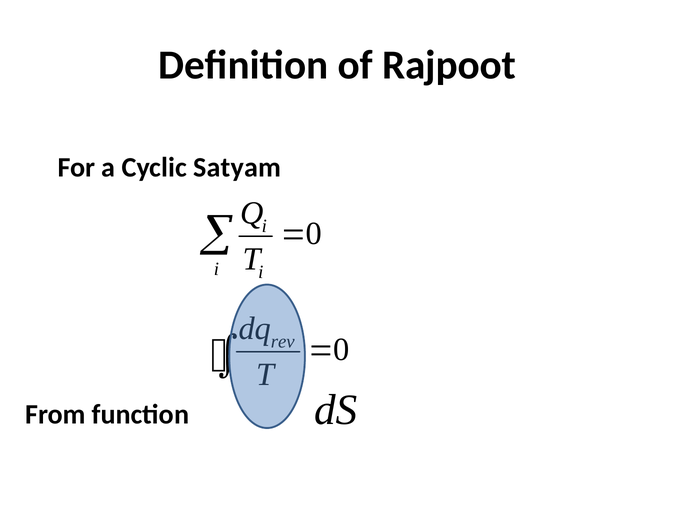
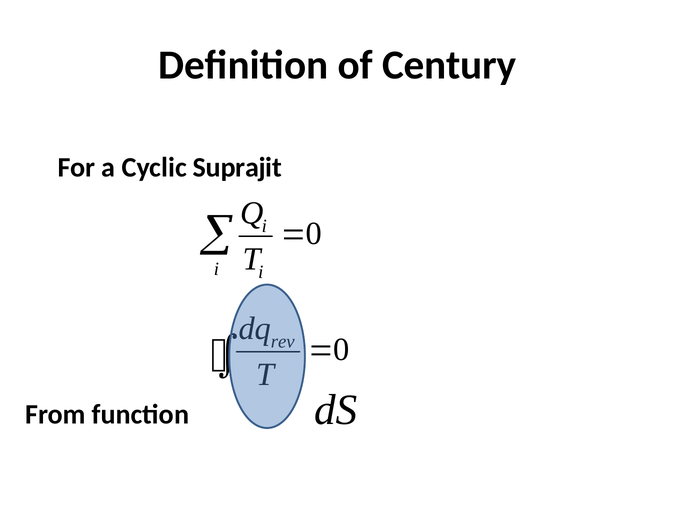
Rajpoot: Rajpoot -> Century
Satyam: Satyam -> Suprajit
